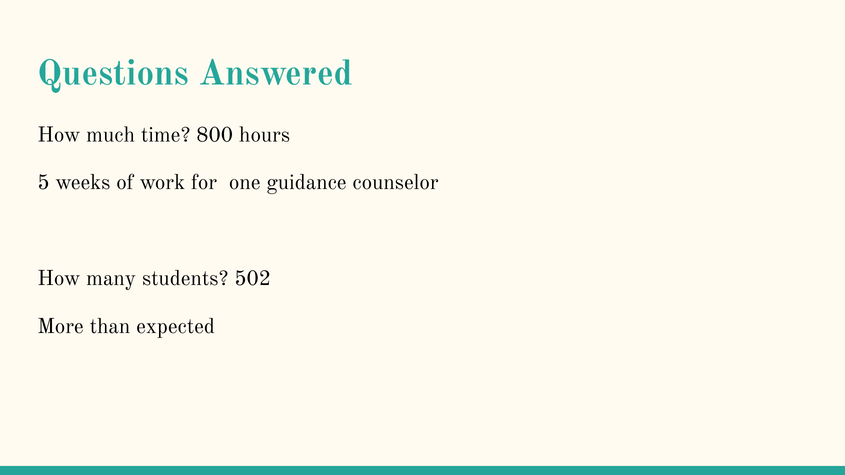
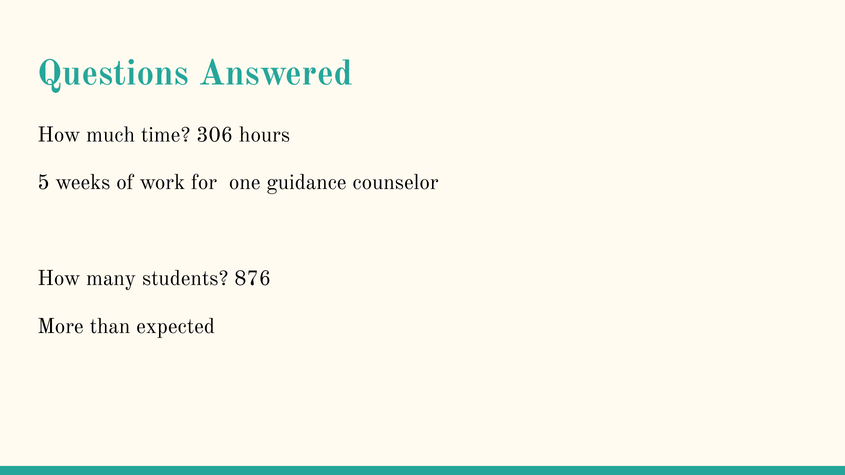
800: 800 -> 306
502: 502 -> 876
